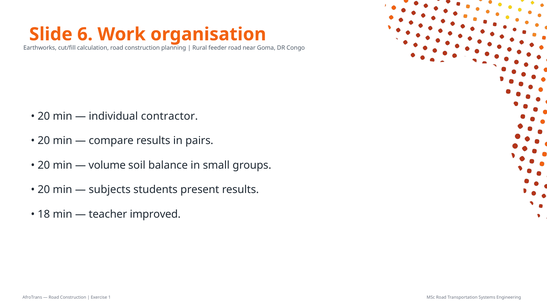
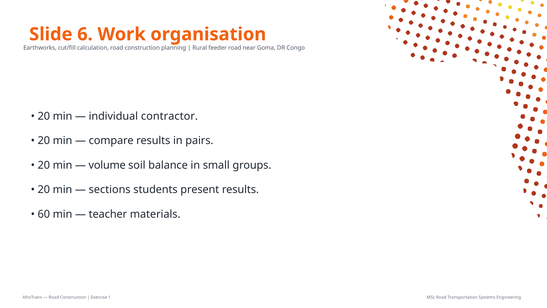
subjects: subjects -> sections
18: 18 -> 60
improved: improved -> materials
